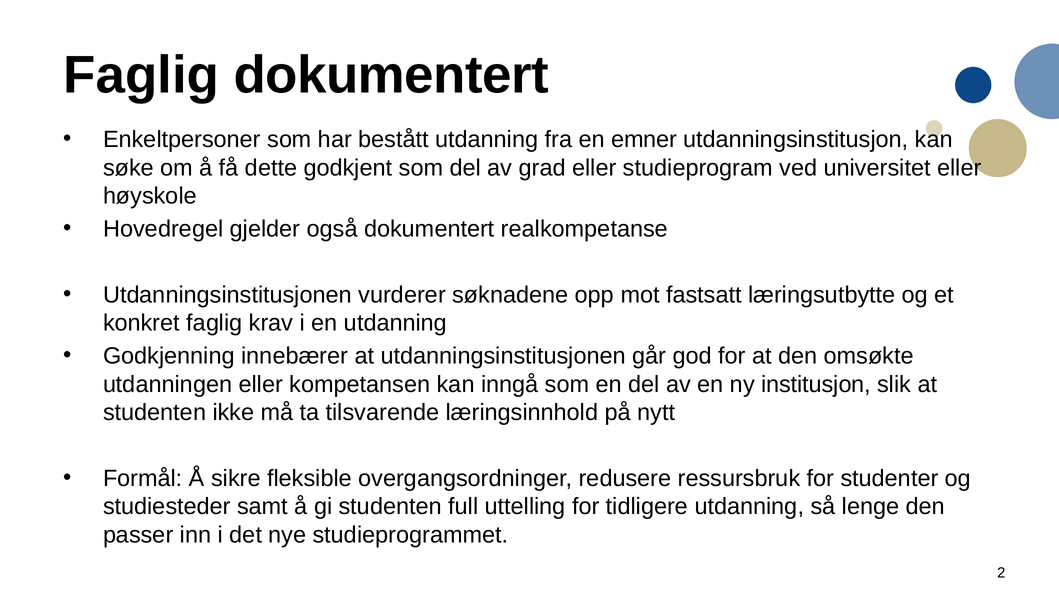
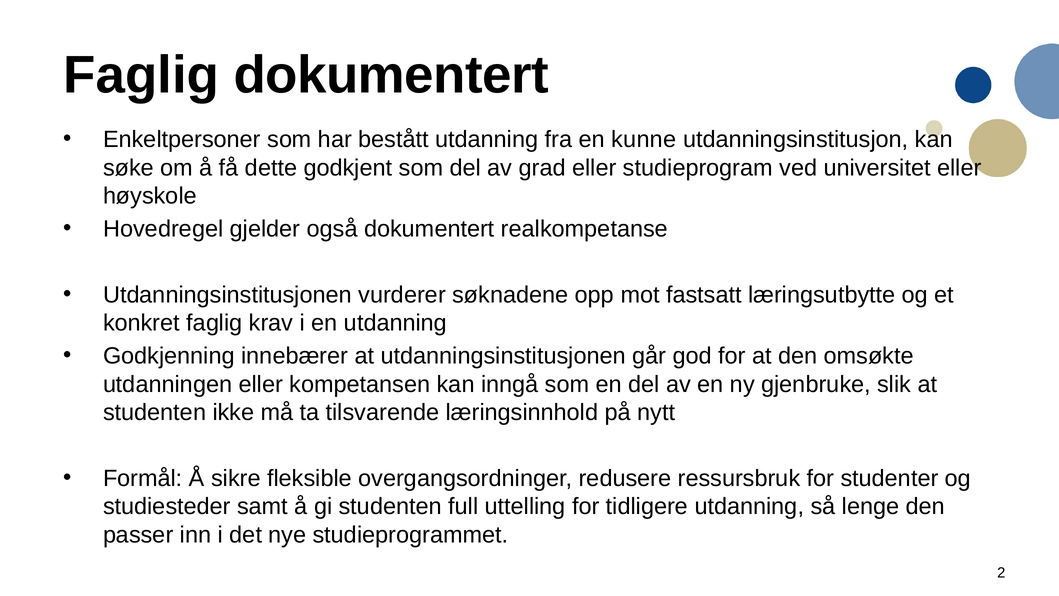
emner: emner -> kunne
institusjon: institusjon -> gjenbruke
